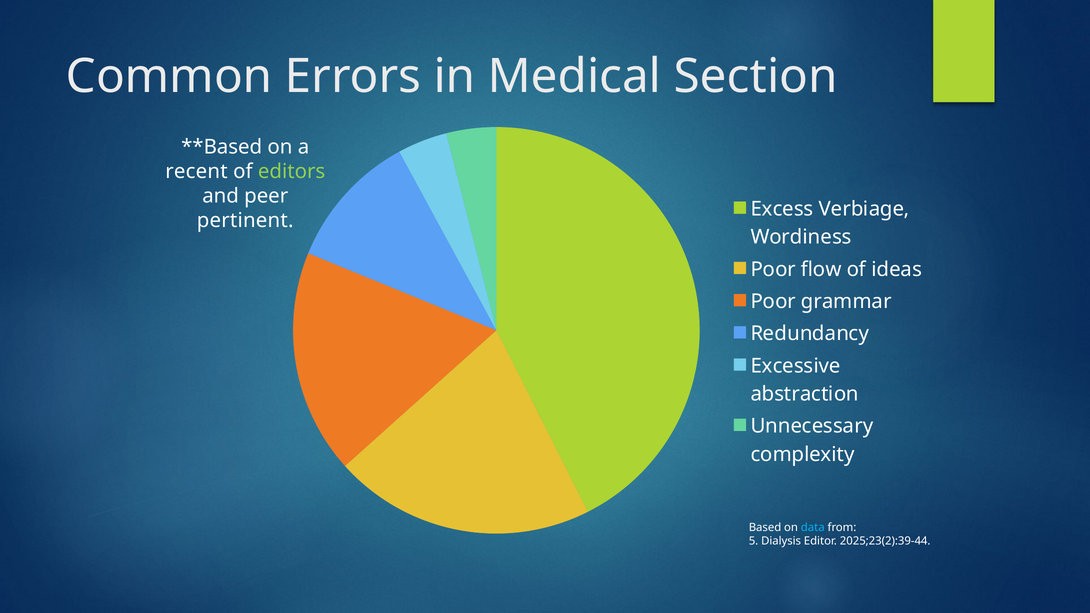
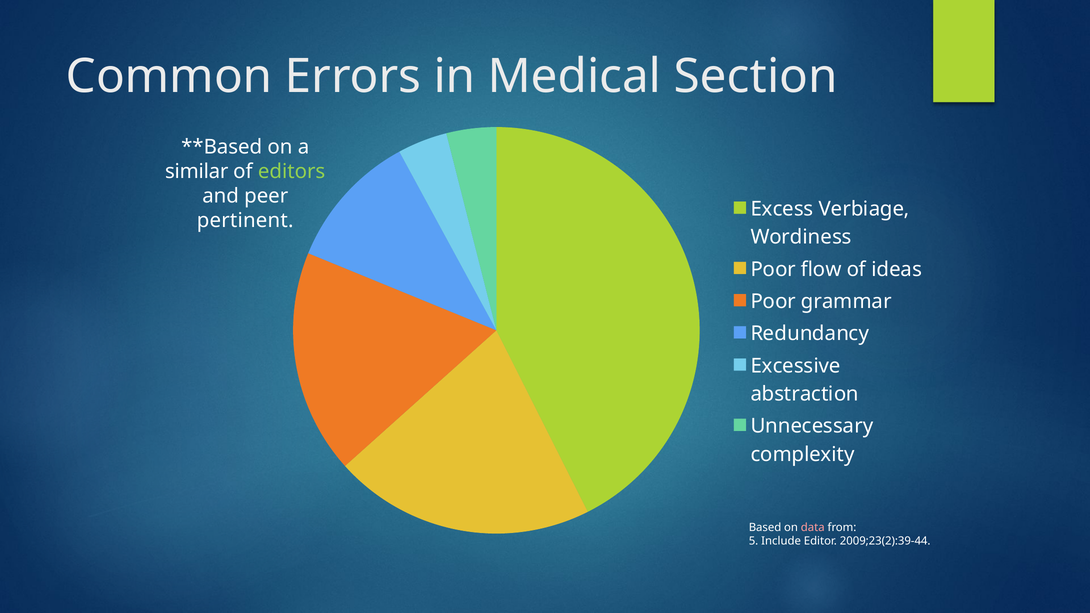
recent: recent -> similar
data colour: light blue -> pink
Dialysis: Dialysis -> Include
2025;23(2):39-44: 2025;23(2):39-44 -> 2009;23(2):39-44
